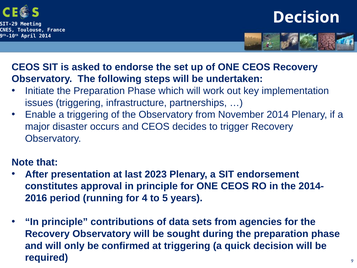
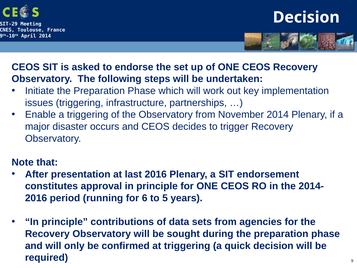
last 2023: 2023 -> 2016
4: 4 -> 6
